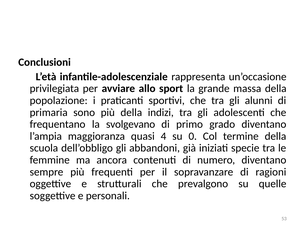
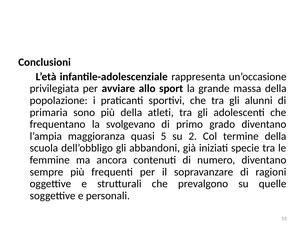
indizi: indizi -> atleti
4: 4 -> 5
0: 0 -> 2
